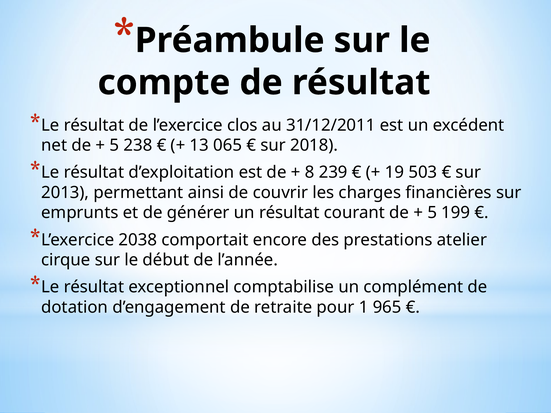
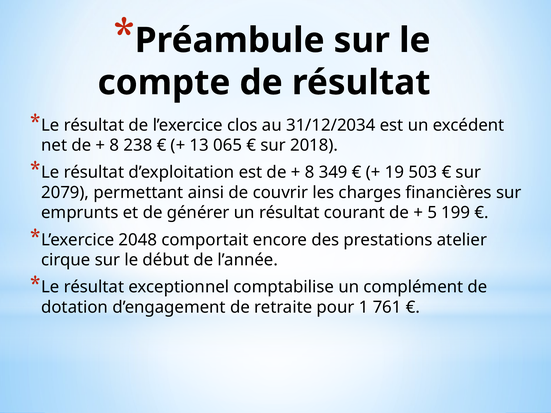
31/12/2011: 31/12/2011 -> 31/12/2034
5 at (114, 145): 5 -> 8
239: 239 -> 349
2013: 2013 -> 2079
2038: 2038 -> 2048
965: 965 -> 761
